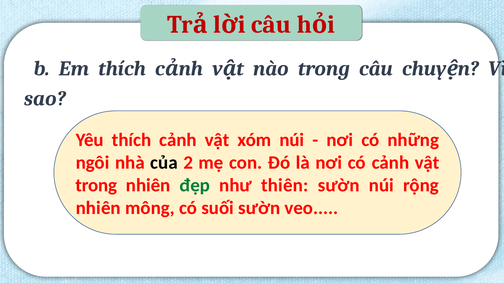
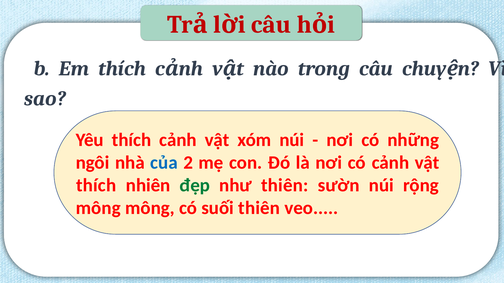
của colour: black -> blue
trong at (96, 185): trong -> thích
nhiên at (98, 208): nhiên -> mông
suối sườn: sườn -> thiên
